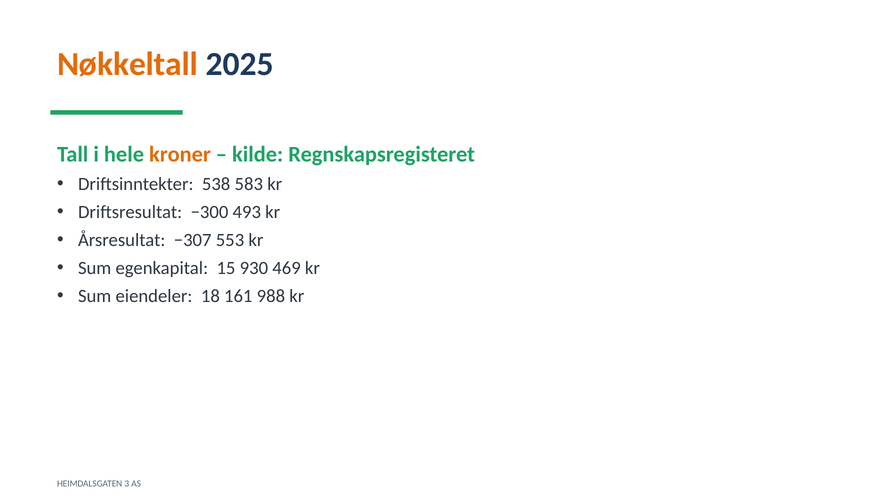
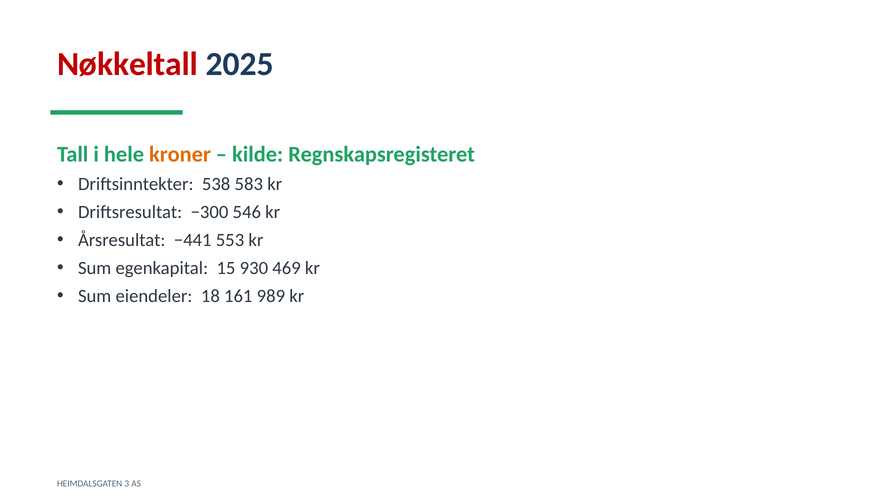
Nøkkeltall colour: orange -> red
493: 493 -> 546
−307: −307 -> −441
988: 988 -> 989
